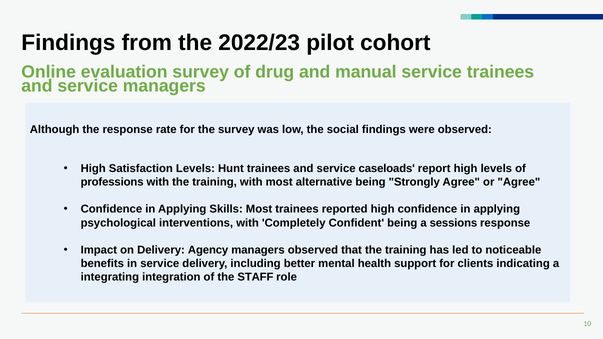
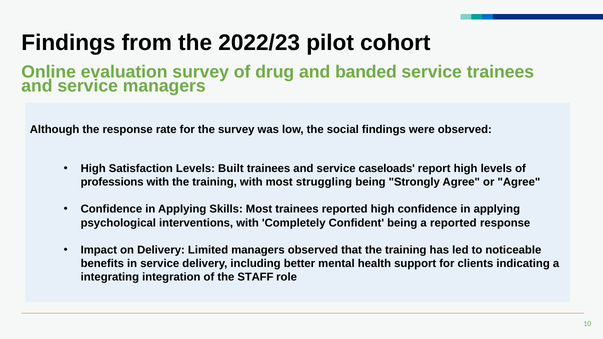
manual: manual -> banded
Hunt: Hunt -> Built
alternative: alternative -> struggling
a sessions: sessions -> reported
Agency: Agency -> Limited
